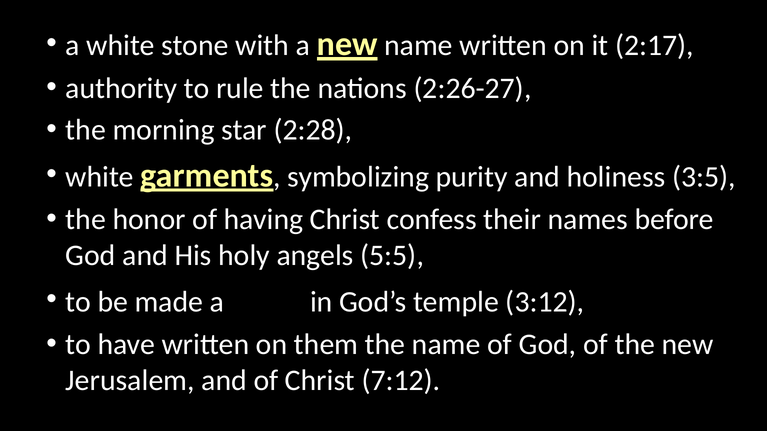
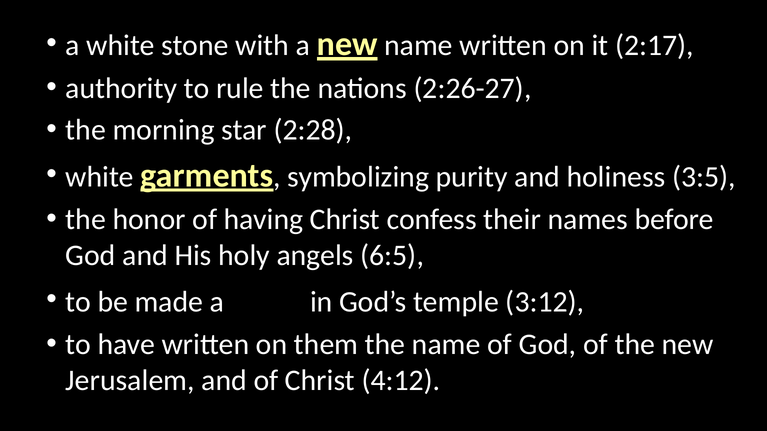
5:5: 5:5 -> 6:5
7:12: 7:12 -> 4:12
